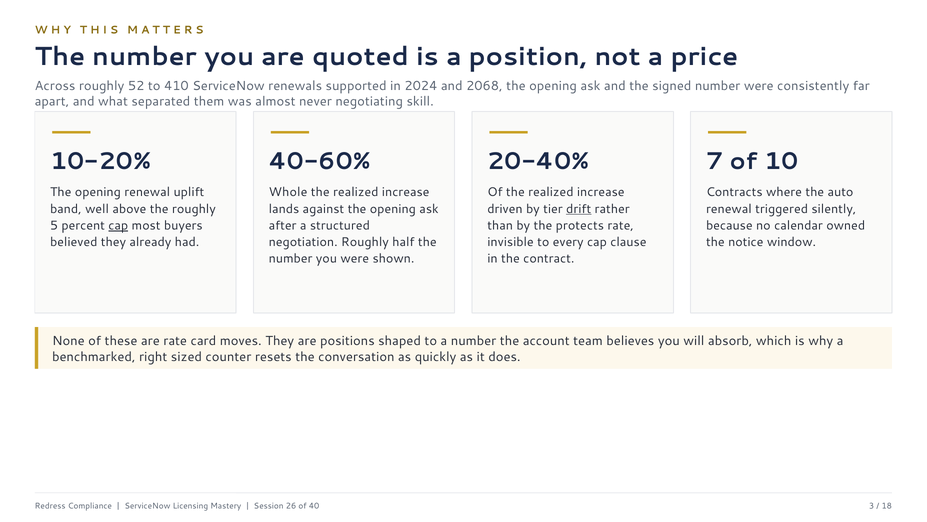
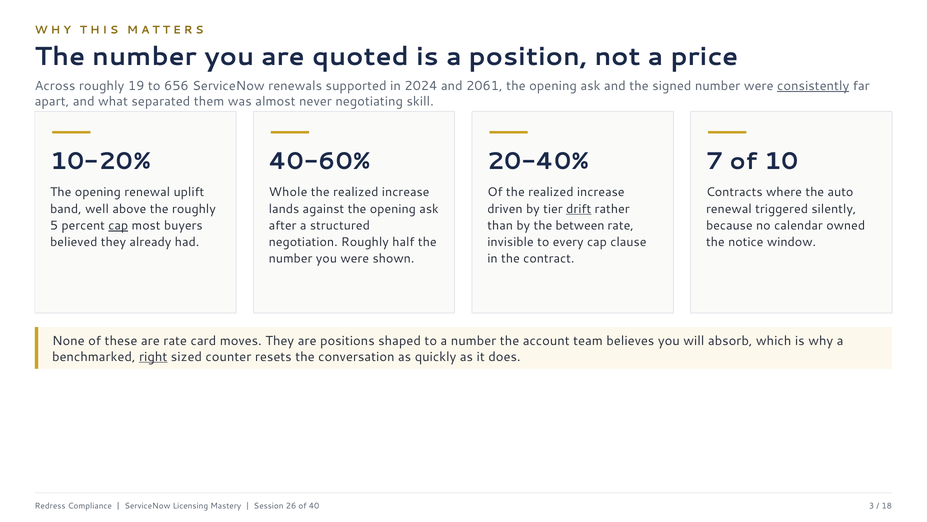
52: 52 -> 19
410: 410 -> 656
2068: 2068 -> 2061
consistently underline: none -> present
protects: protects -> between
right underline: none -> present
